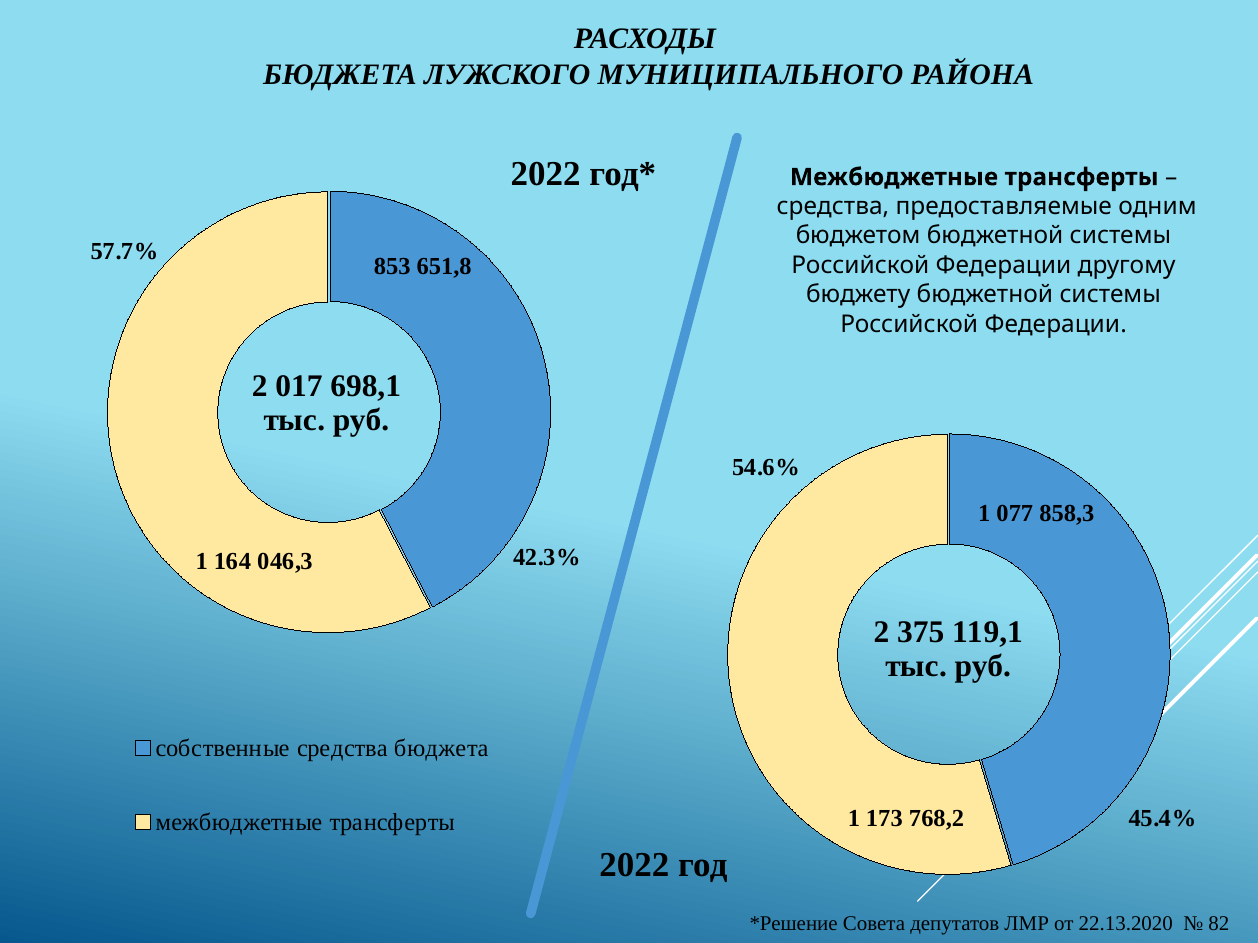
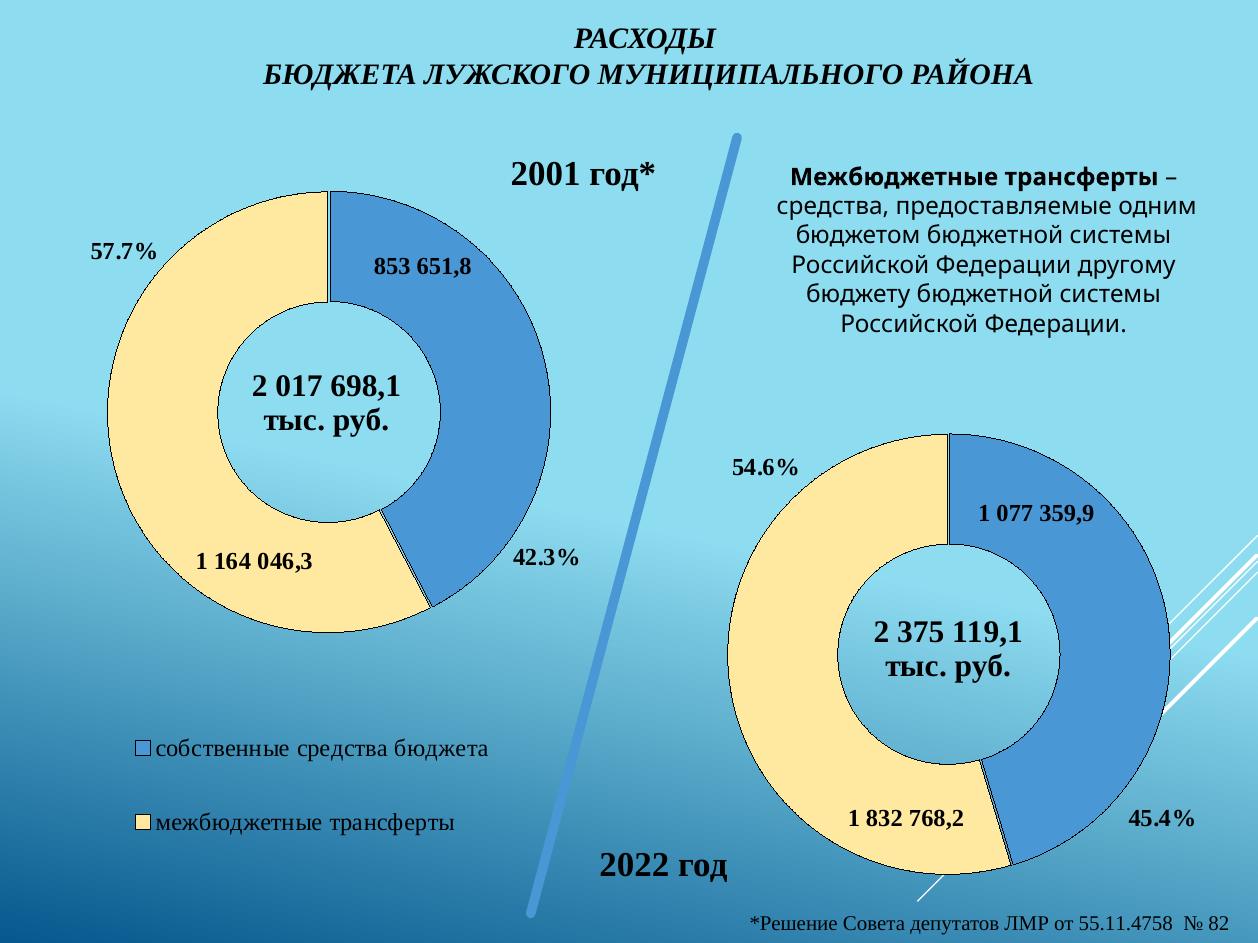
2022 at (546, 174): 2022 -> 2001
858,3: 858,3 -> 359,9
173: 173 -> 832
22.13.2020: 22.13.2020 -> 55.11.4758
